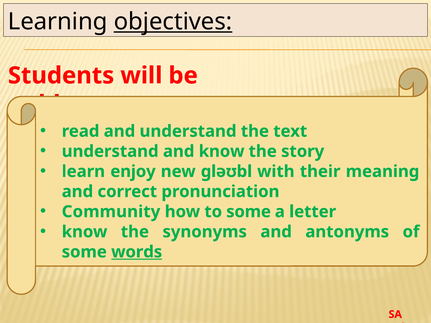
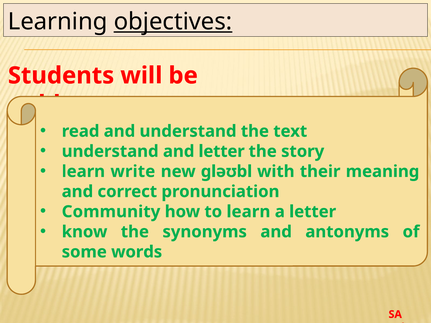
and know: know -> letter
enjoy: enjoy -> write
to some: some -> learn
words underline: present -> none
